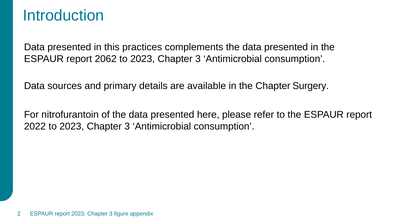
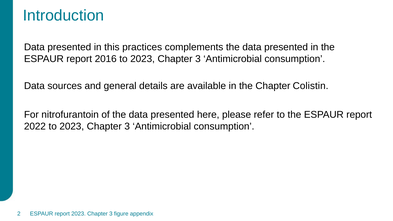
2062: 2062 -> 2016
primary: primary -> general
Surgery: Surgery -> Colistin
